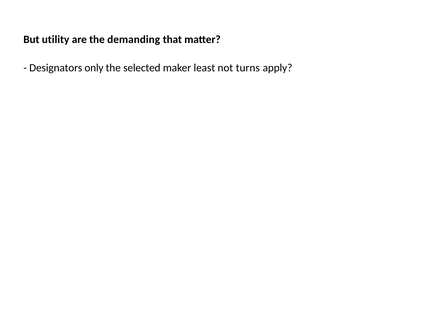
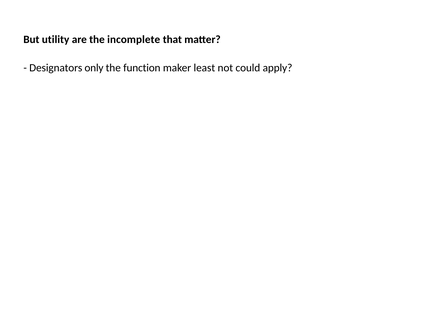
demanding: demanding -> incomplete
selected: selected -> function
turns: turns -> could
